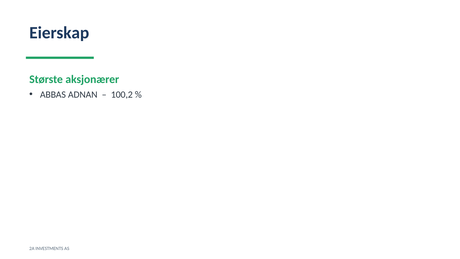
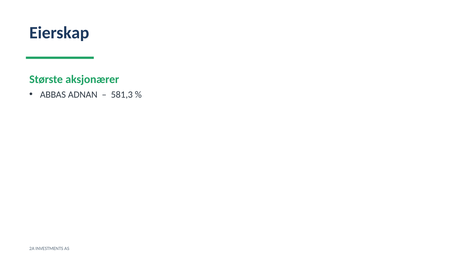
100,2: 100,2 -> 581,3
